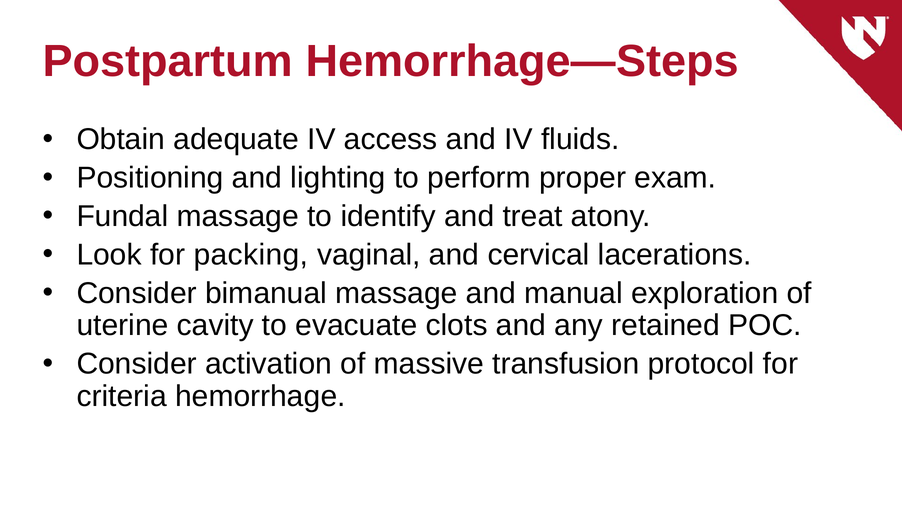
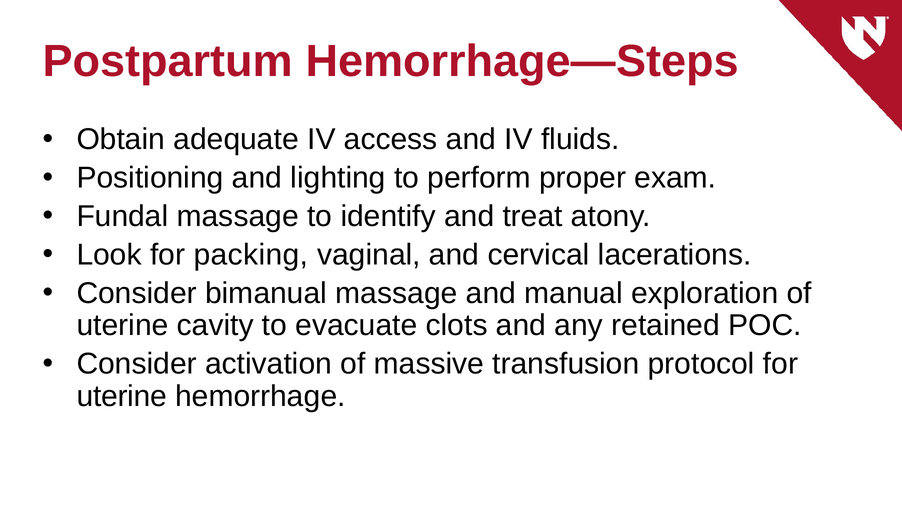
criteria at (122, 397): criteria -> uterine
